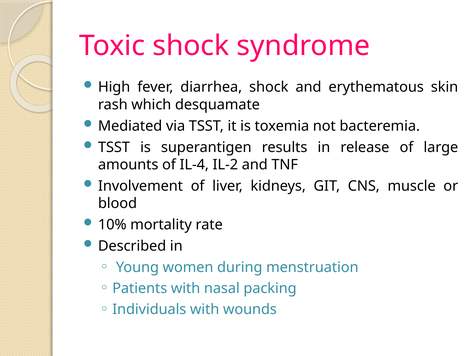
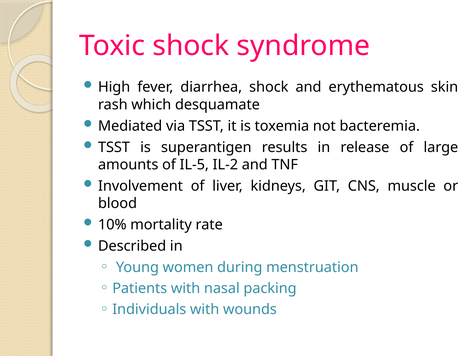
IL-4: IL-4 -> IL-5
